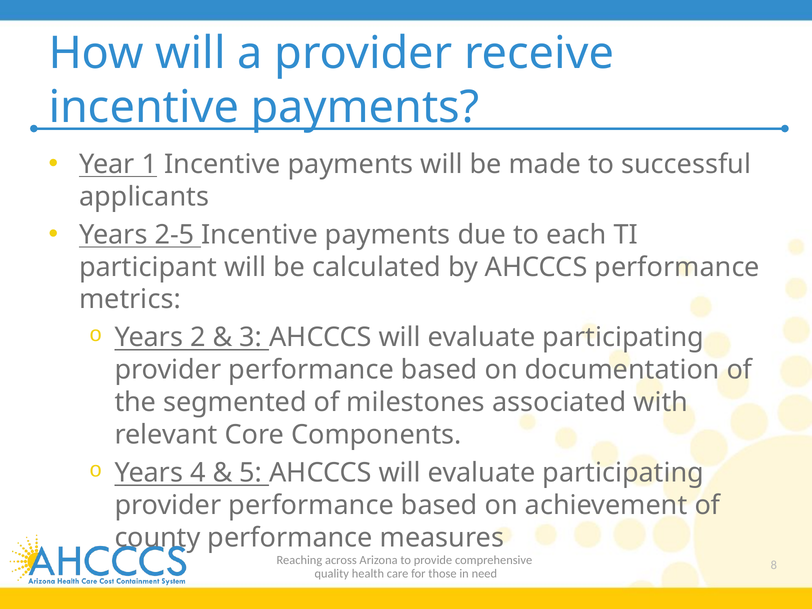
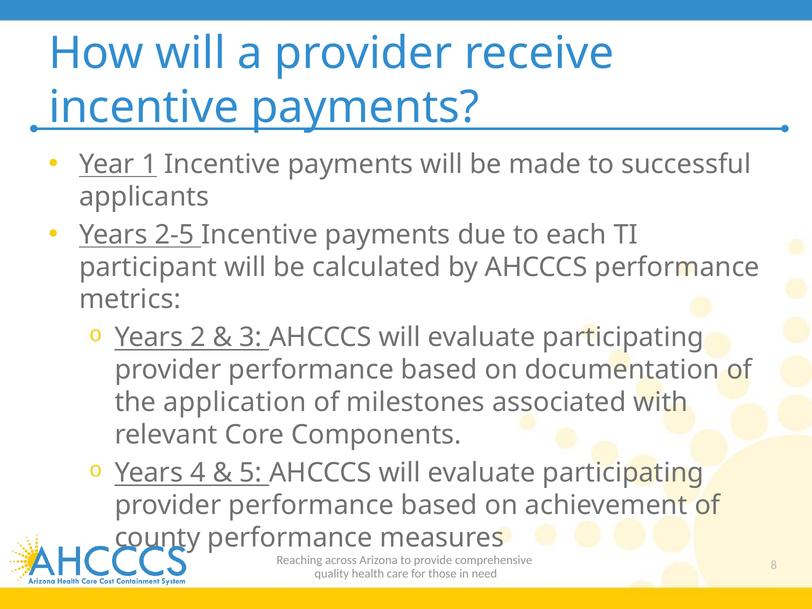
segmented: segmented -> application
